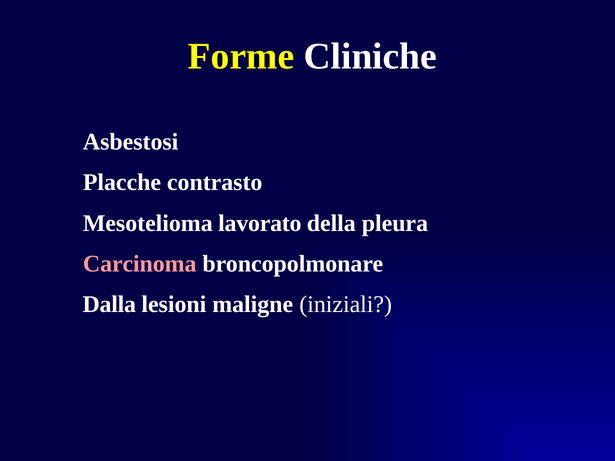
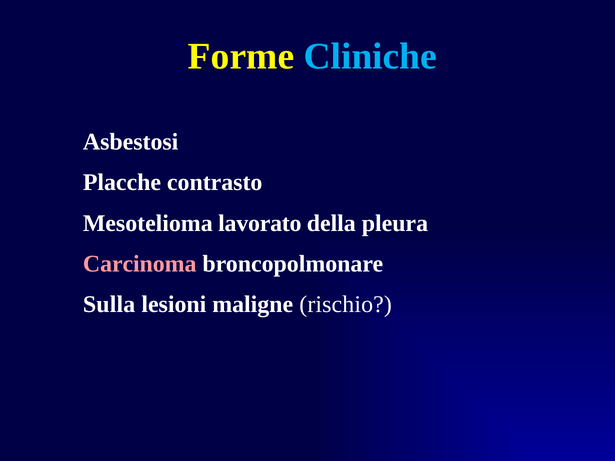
Cliniche colour: white -> light blue
Dalla: Dalla -> Sulla
iniziali: iniziali -> rischio
